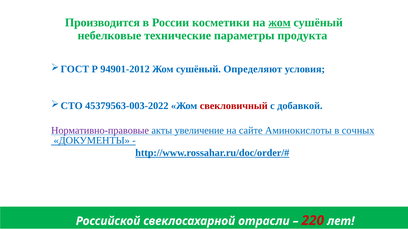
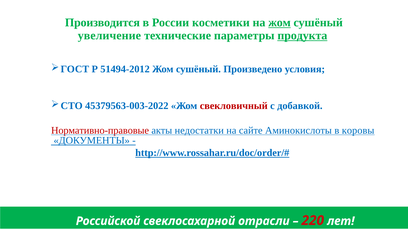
небелковые: небелковые -> увеличение
продукта underline: none -> present
94901-2012: 94901-2012 -> 51494-2012
Определяют: Определяют -> Произведено
Нормативно-правовые colour: purple -> red
увеличение: увеличение -> недостатки
сочных: сочных -> коровы
